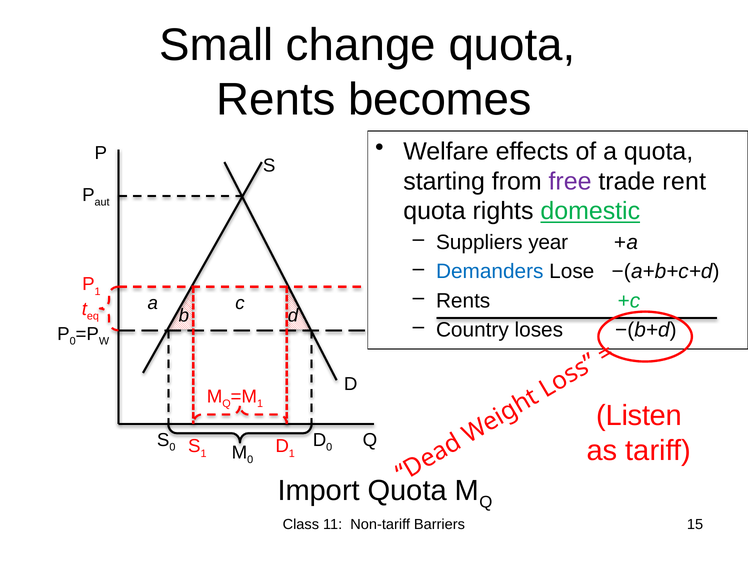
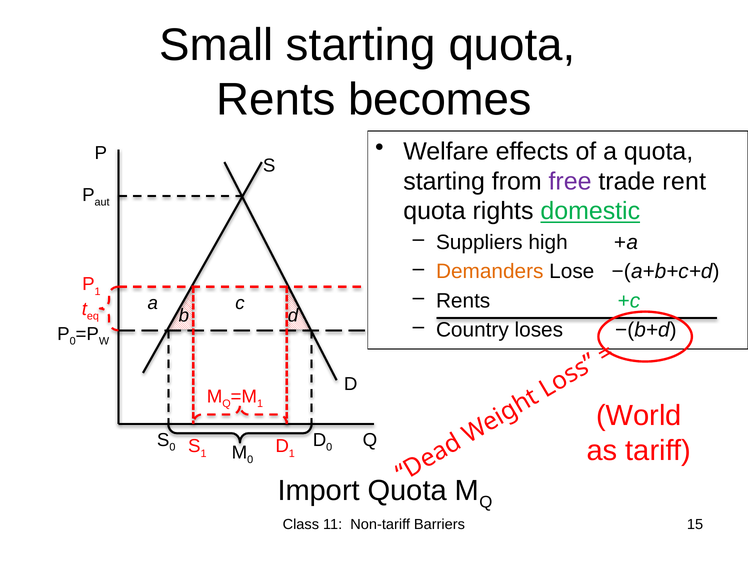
Small change: change -> starting
year: year -> high
Demanders colour: blue -> orange
Listen: Listen -> World
